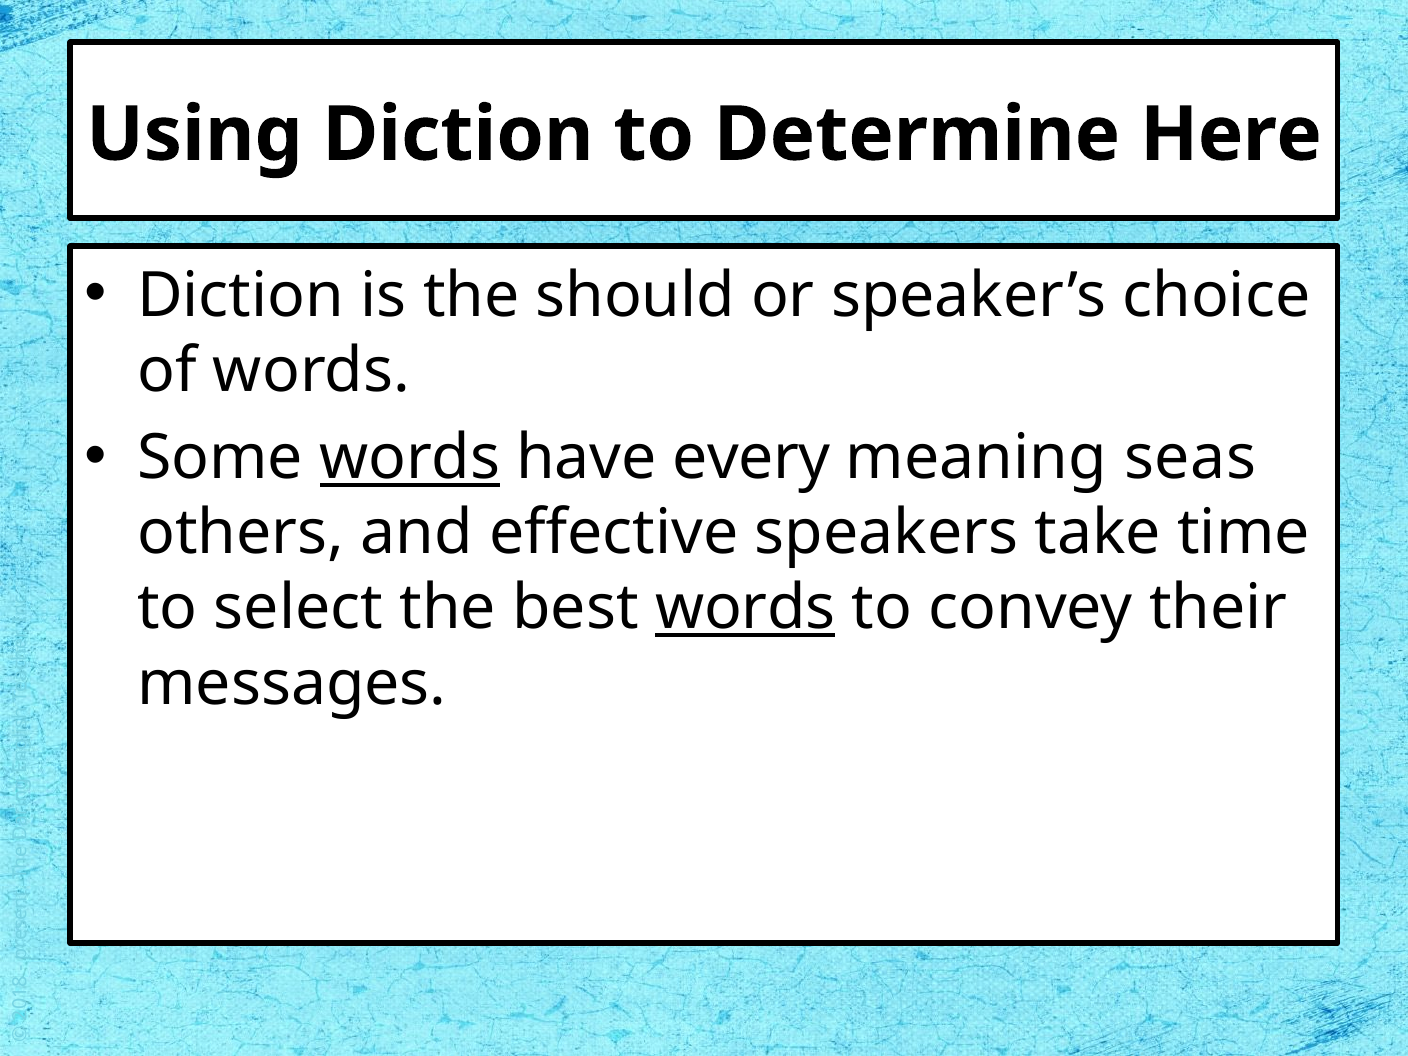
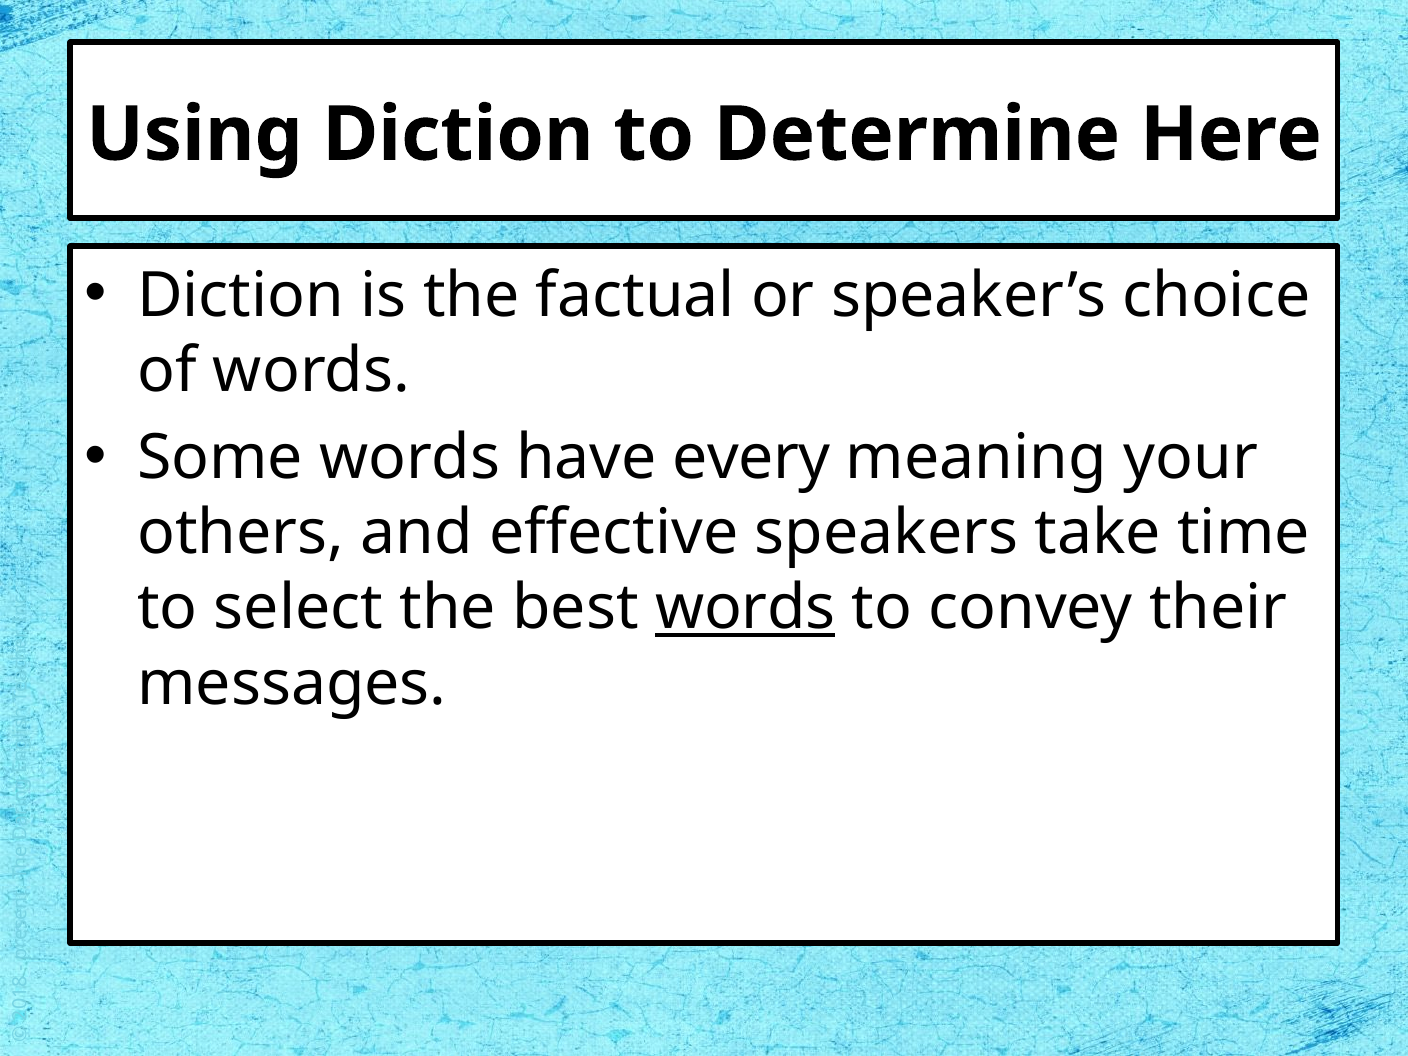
should: should -> factual
words at (410, 458) underline: present -> none
seas: seas -> your
